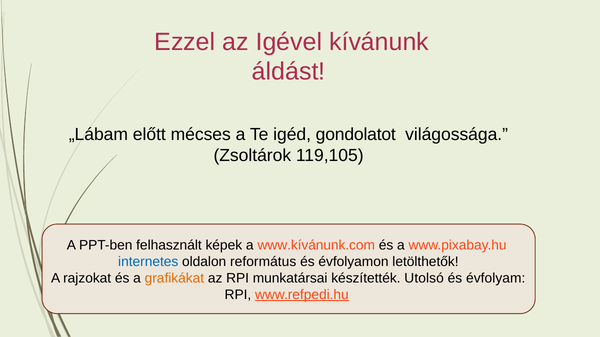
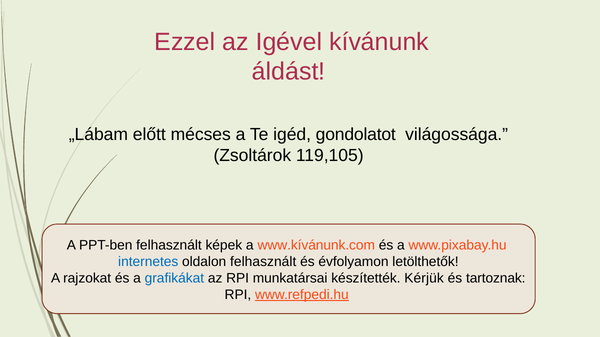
oldalon református: református -> felhasznált
grafikákat colour: orange -> blue
Utolsó: Utolsó -> Kérjük
évfolyam: évfolyam -> tartoznak
